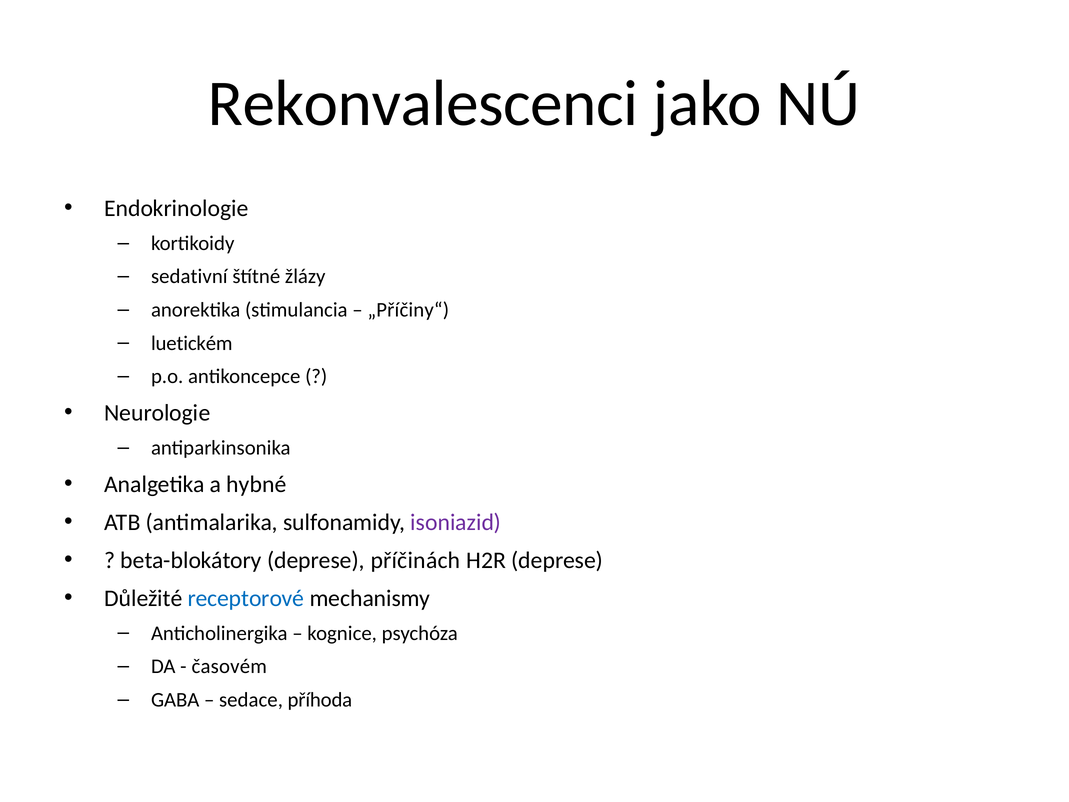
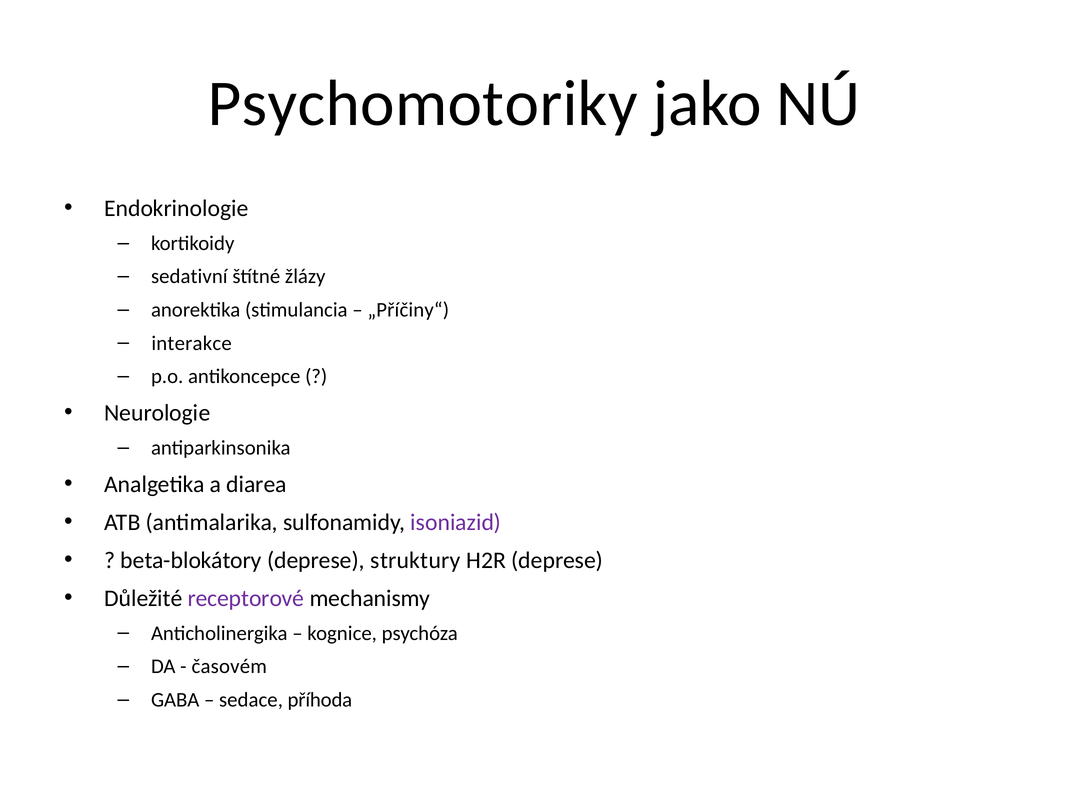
Rekonvalescenci: Rekonvalescenci -> Psychomotoriky
luetickém: luetickém -> interakce
hybné: hybné -> diarea
příčinách: příčinách -> struktury
receptorové colour: blue -> purple
